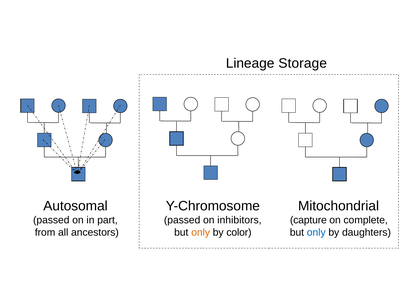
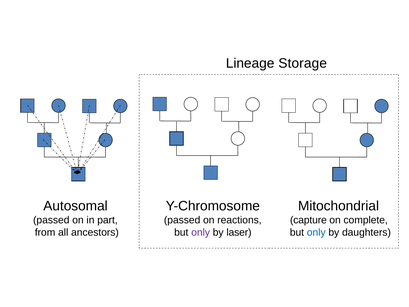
inhibitors: inhibitors -> reactions
only at (201, 232) colour: orange -> purple
color: color -> laser
